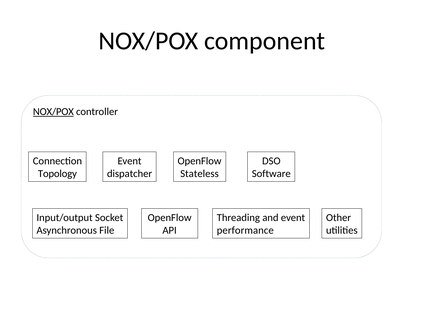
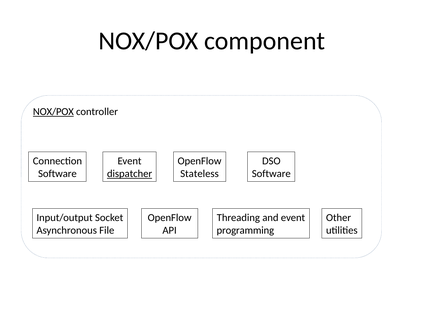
Topology at (57, 174): Topology -> Software
dispatcher underline: none -> present
performance: performance -> programming
